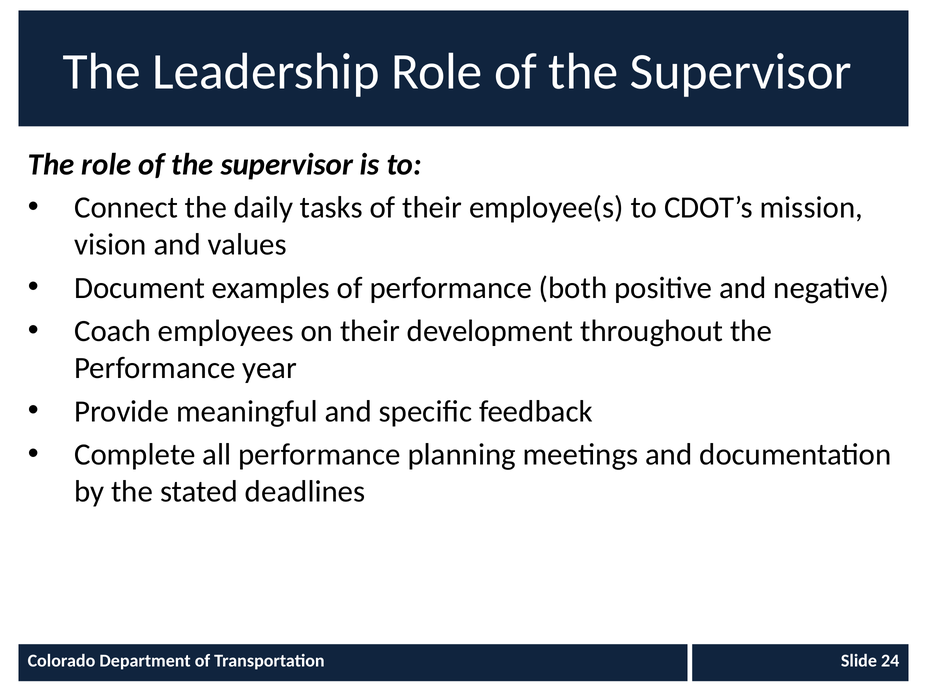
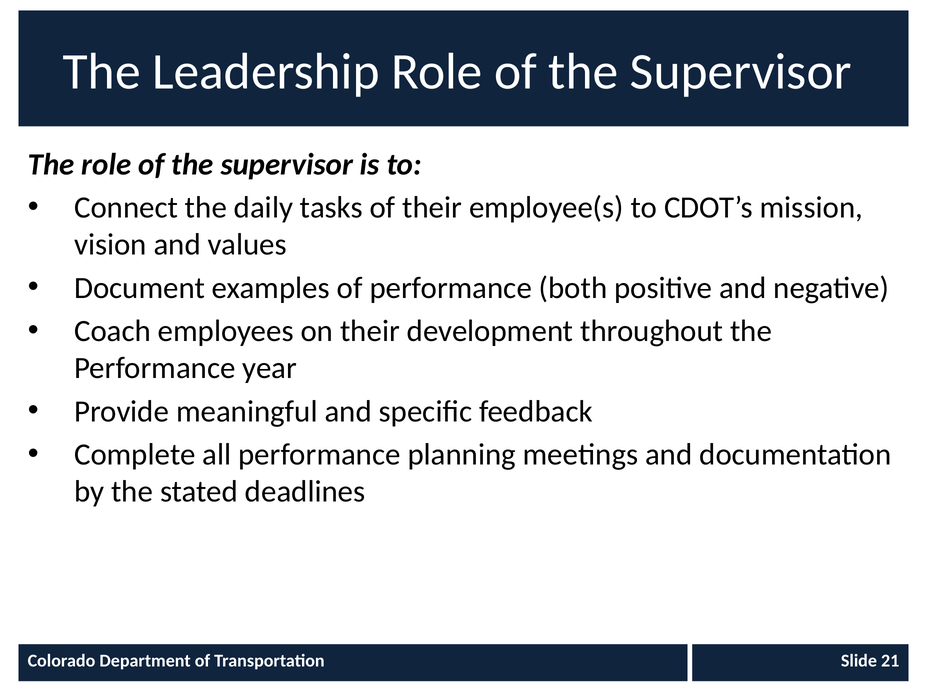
24: 24 -> 21
